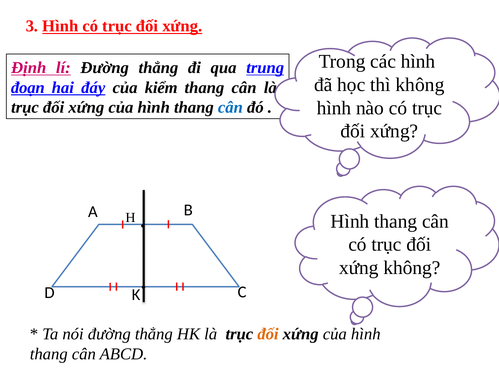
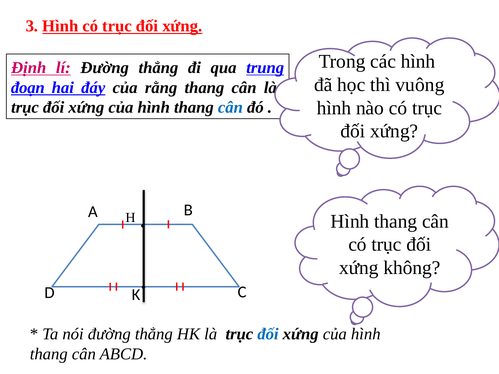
thì không: không -> vuông
kiểm: kiểm -> rằng
đối at (268, 334) colour: orange -> blue
